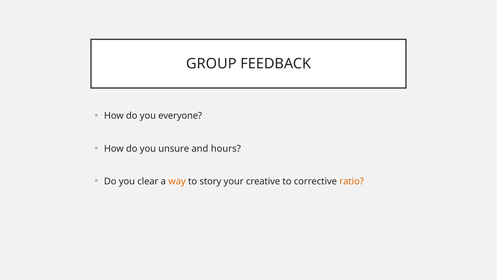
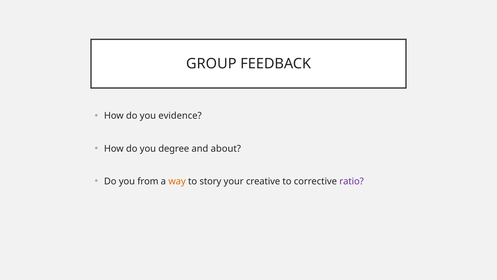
everyone: everyone -> evidence
unsure: unsure -> degree
hours: hours -> about
clear: clear -> from
ratio colour: orange -> purple
